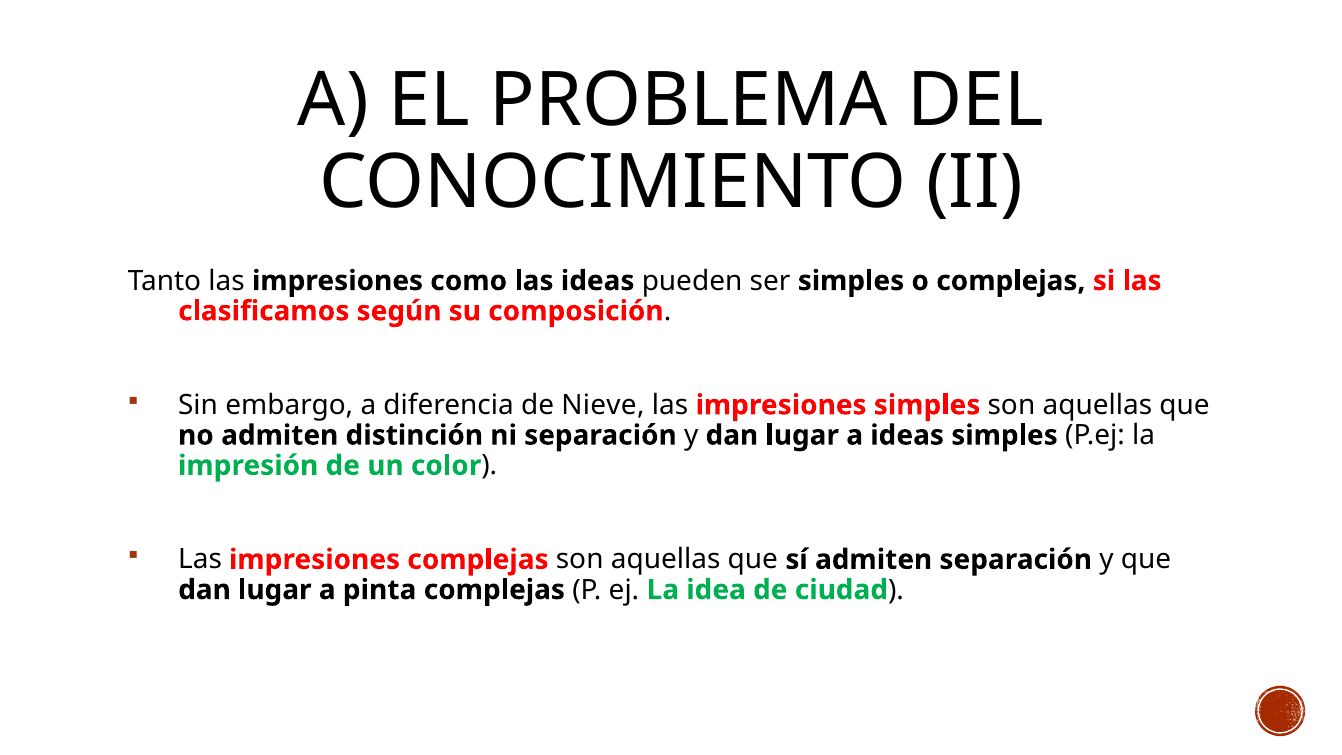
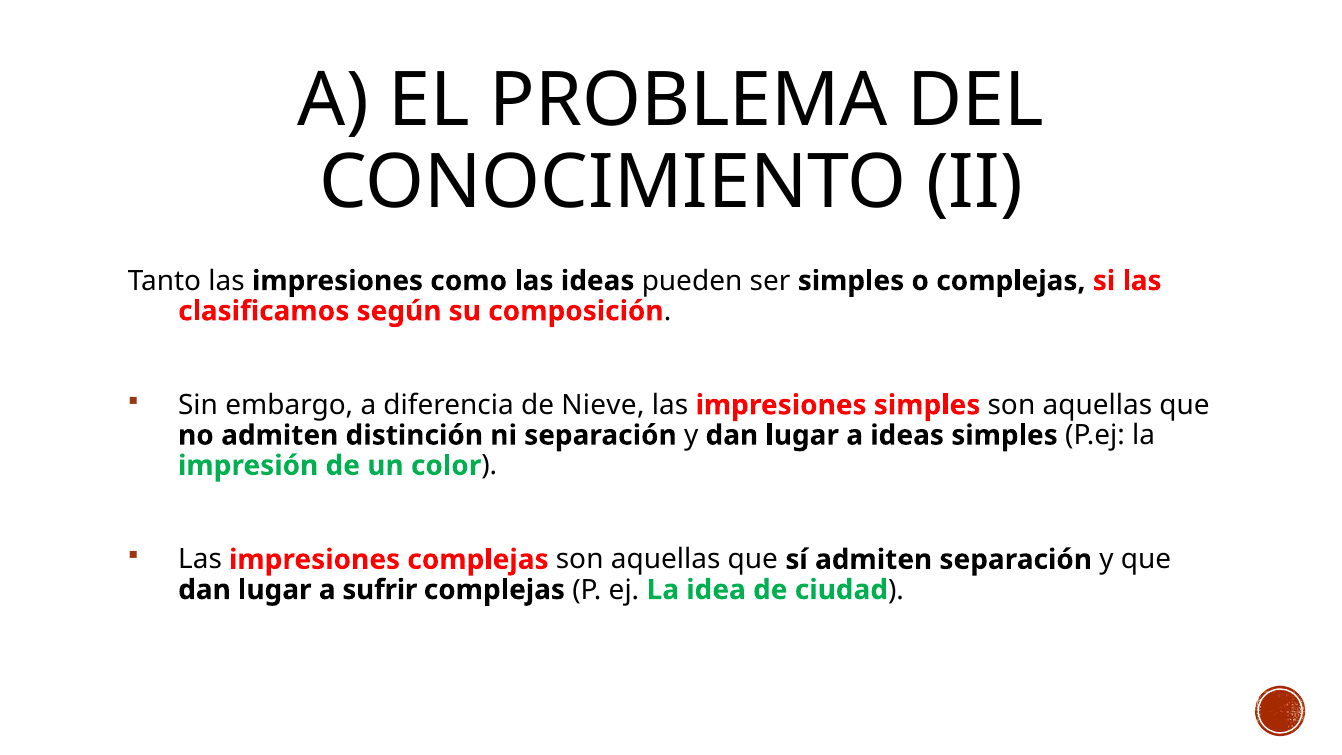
pinta: pinta -> sufrir
